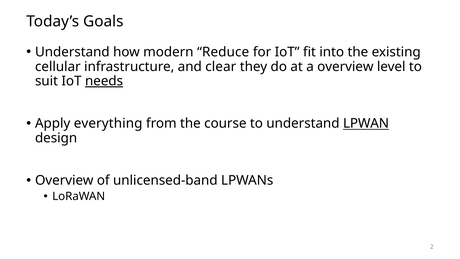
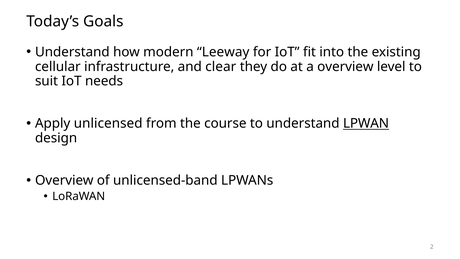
Reduce: Reduce -> Leeway
needs underline: present -> none
everything: everything -> unlicensed
